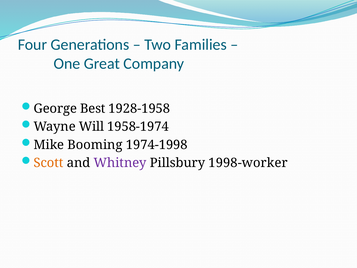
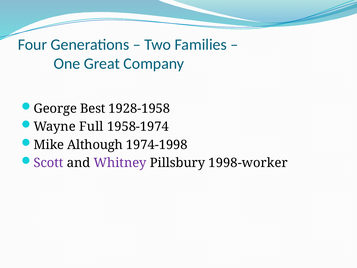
Will: Will -> Full
Booming: Booming -> Although
Scott colour: orange -> purple
